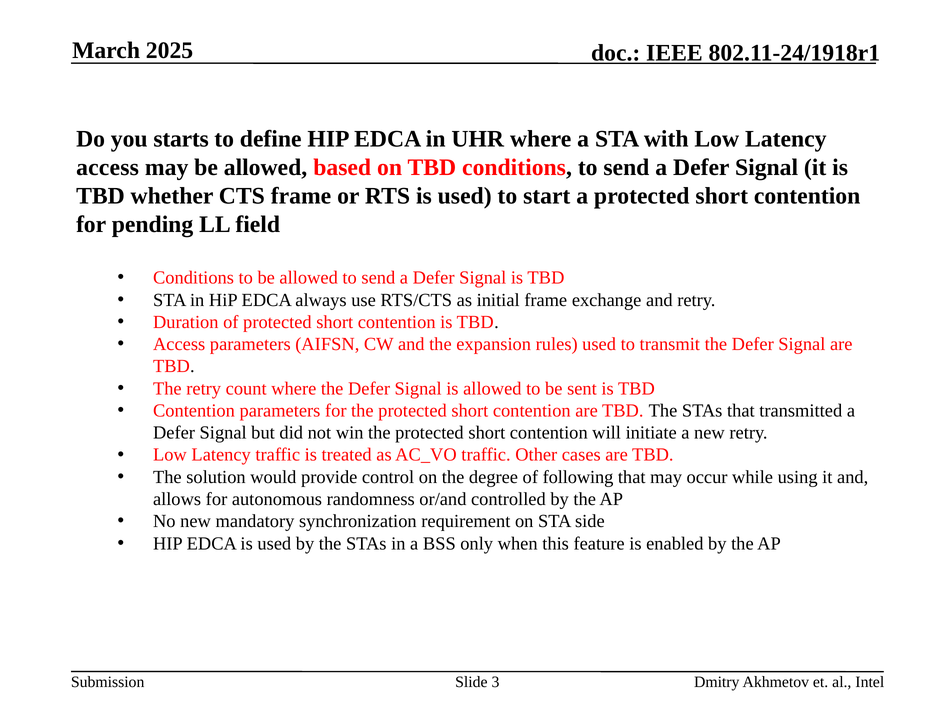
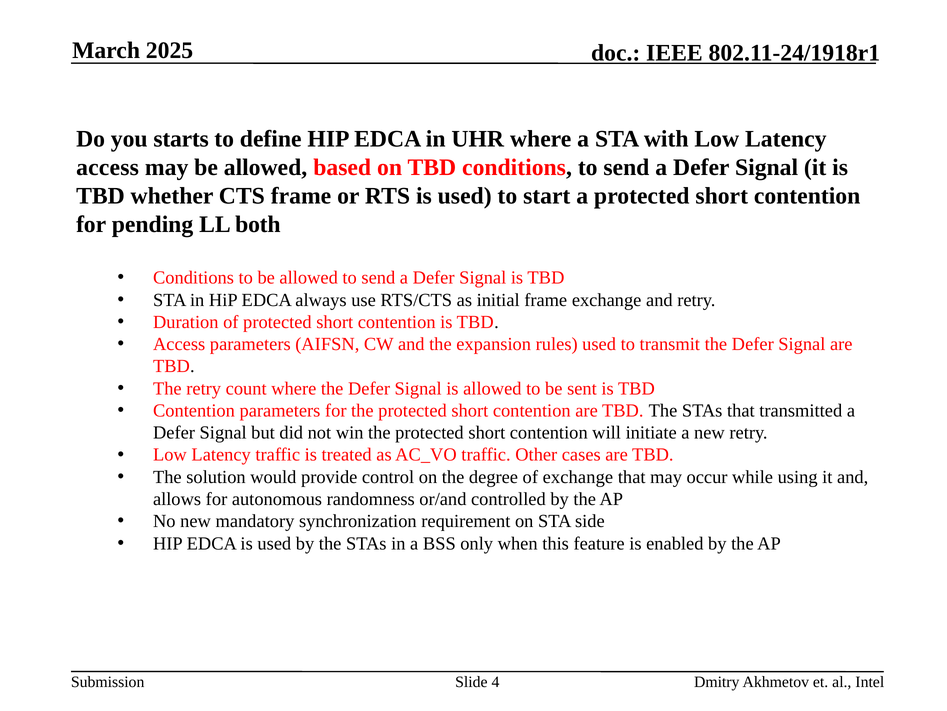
field: field -> both
of following: following -> exchange
3: 3 -> 4
